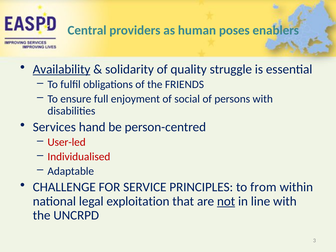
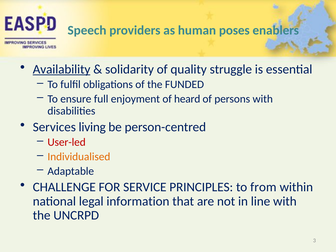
Central: Central -> Speech
FRIENDS: FRIENDS -> FUNDED
social: social -> heard
hand: hand -> living
Individualised colour: red -> orange
exploitation: exploitation -> information
not underline: present -> none
